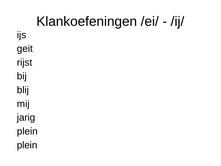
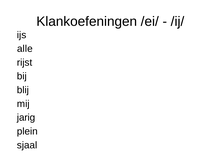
geit at (25, 49): geit -> alle
plein at (27, 145): plein -> sjaal
